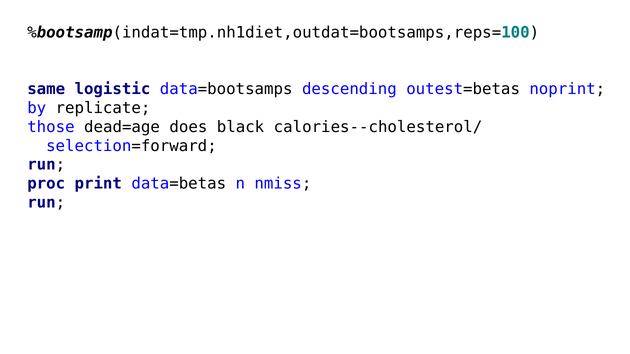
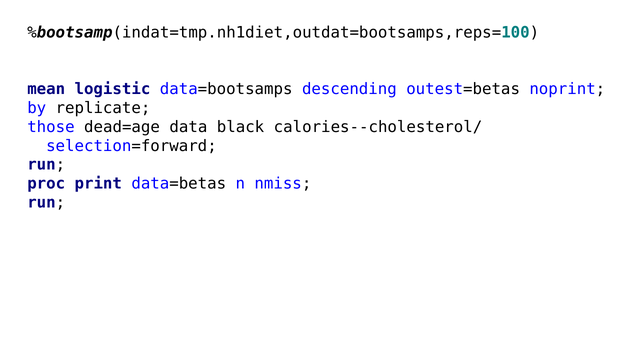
same: same -> mean
does: does -> data
